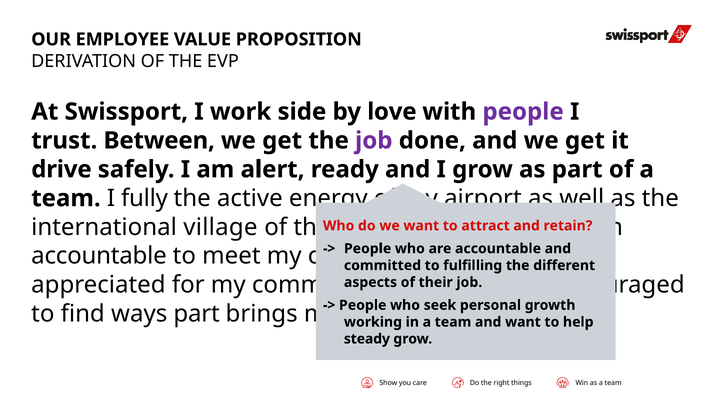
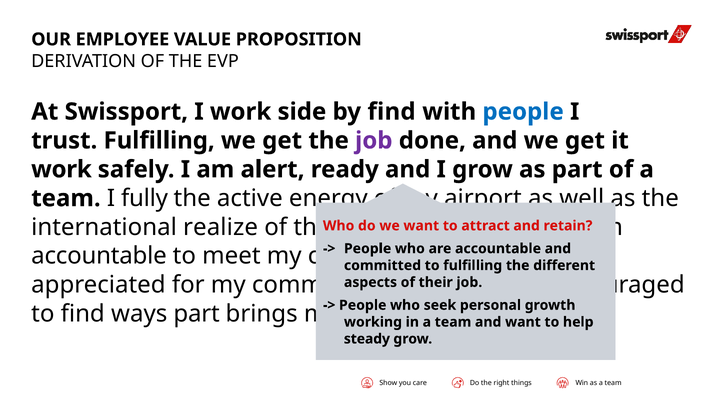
by love: love -> find
people at (523, 112) colour: purple -> blue
trust Between: Between -> Fulfilling
drive at (61, 169): drive -> work
village: village -> realize
